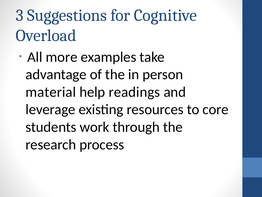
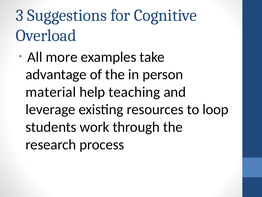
readings: readings -> teaching
core: core -> loop
